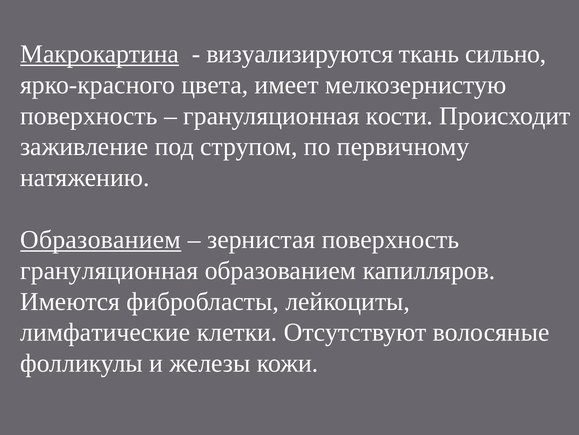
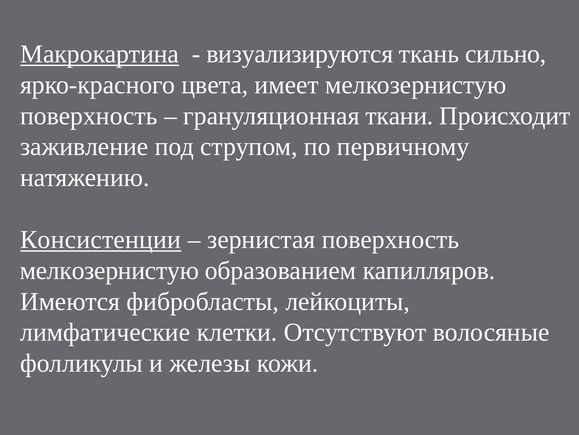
кости: кости -> ткани
Образованием at (101, 239): Образованием -> Консистенции
грануляционная at (109, 270): грануляционная -> мелкозернистую
